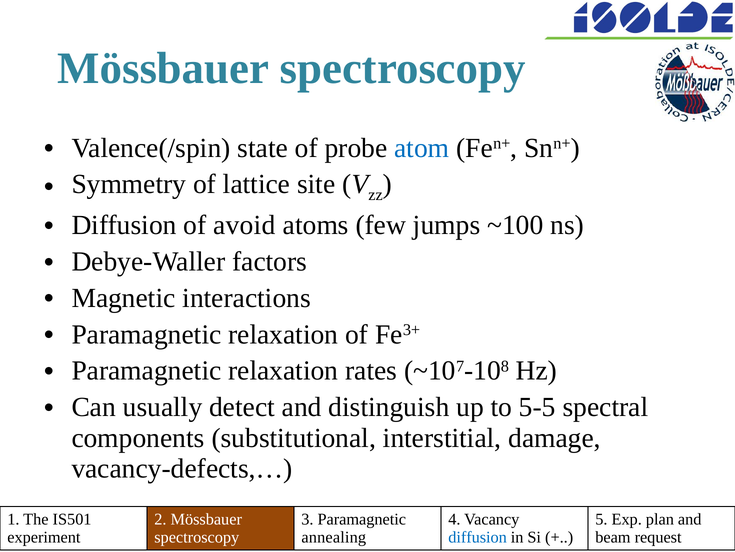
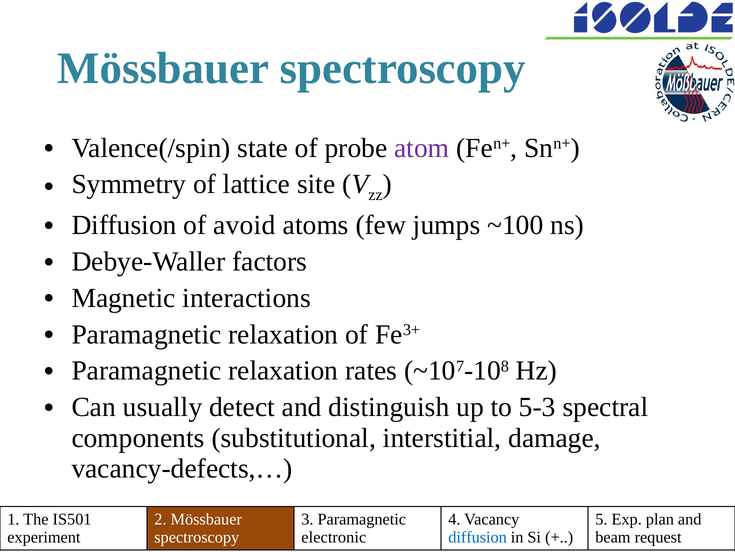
atom colour: blue -> purple
5-5: 5-5 -> 5-3
annealing: annealing -> electronic
